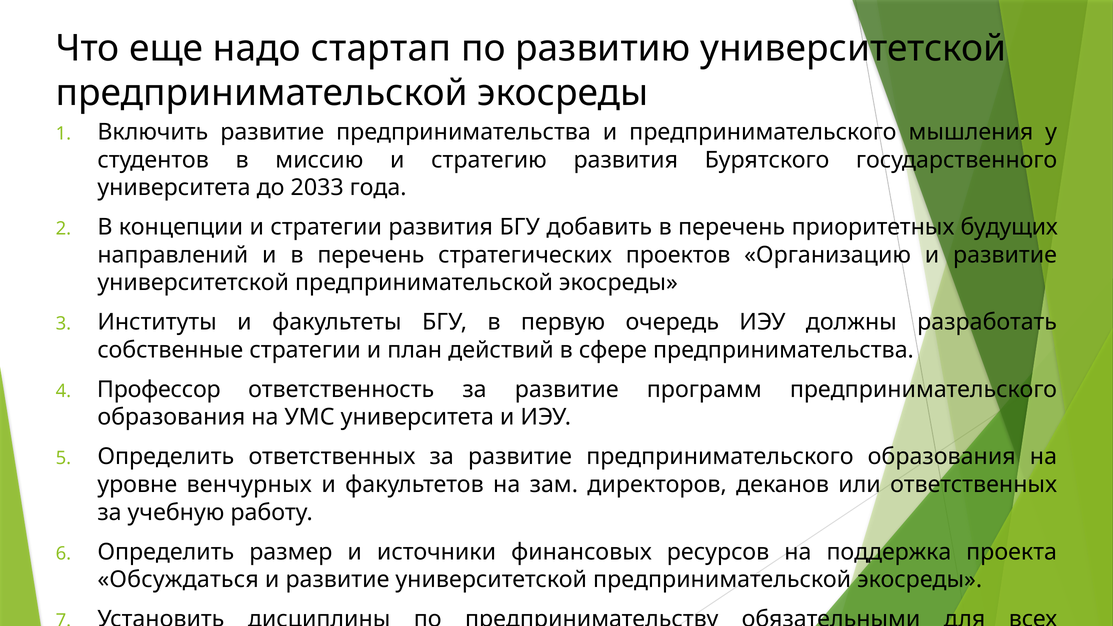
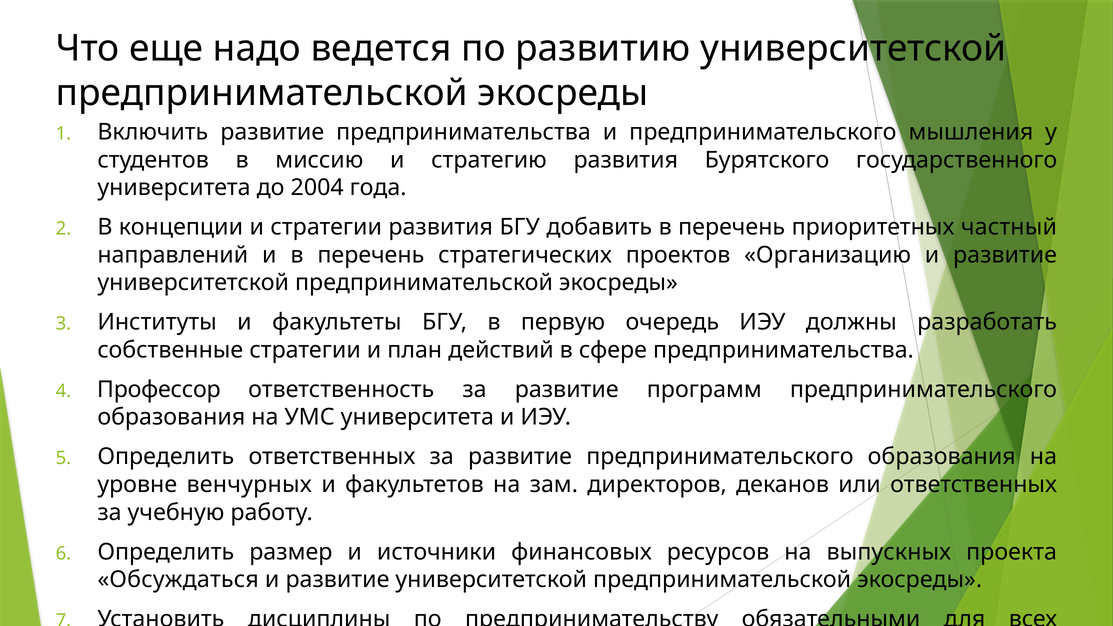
стартап: стартап -> ведется
2033: 2033 -> 2004
будущих: будущих -> частный
поддержка: поддержка -> выпускных
